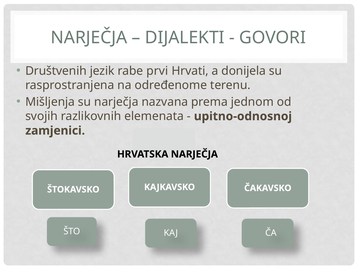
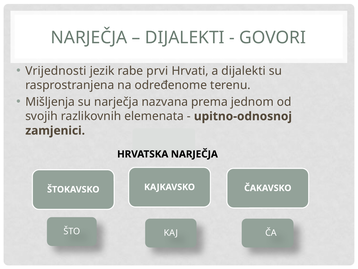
Društvenih: Društvenih -> Vrijednosti
a donijela: donijela -> dijalekti
